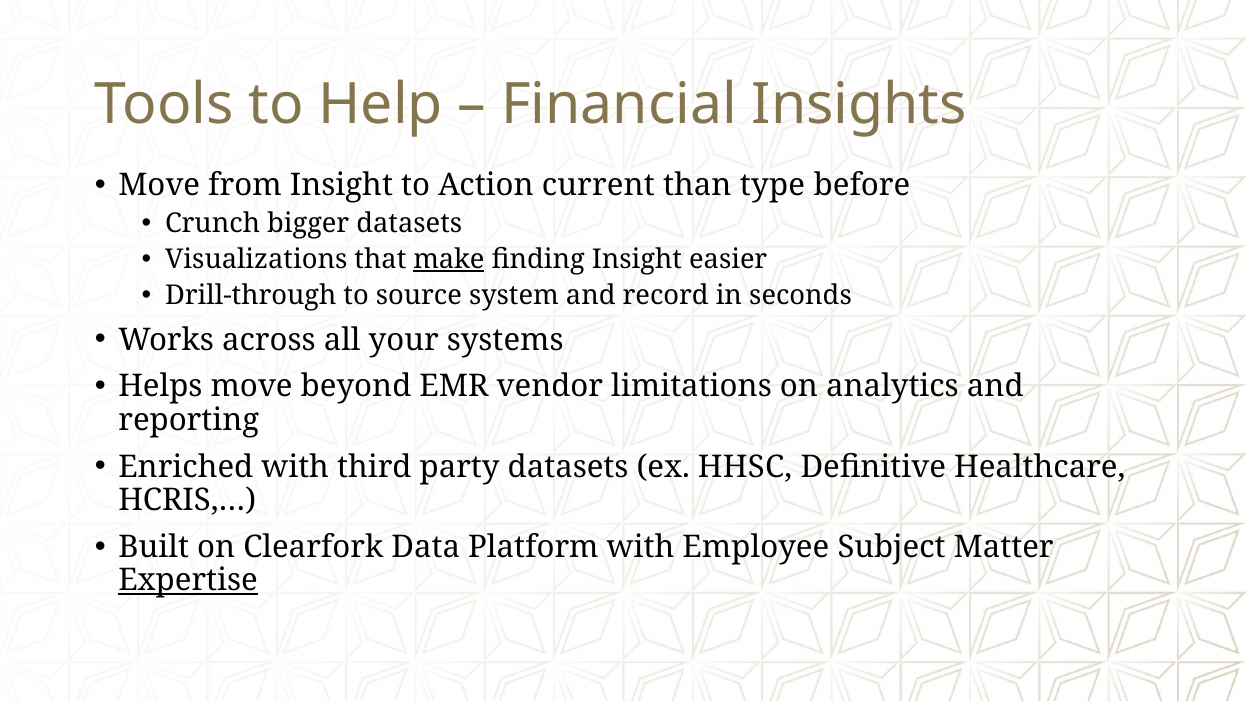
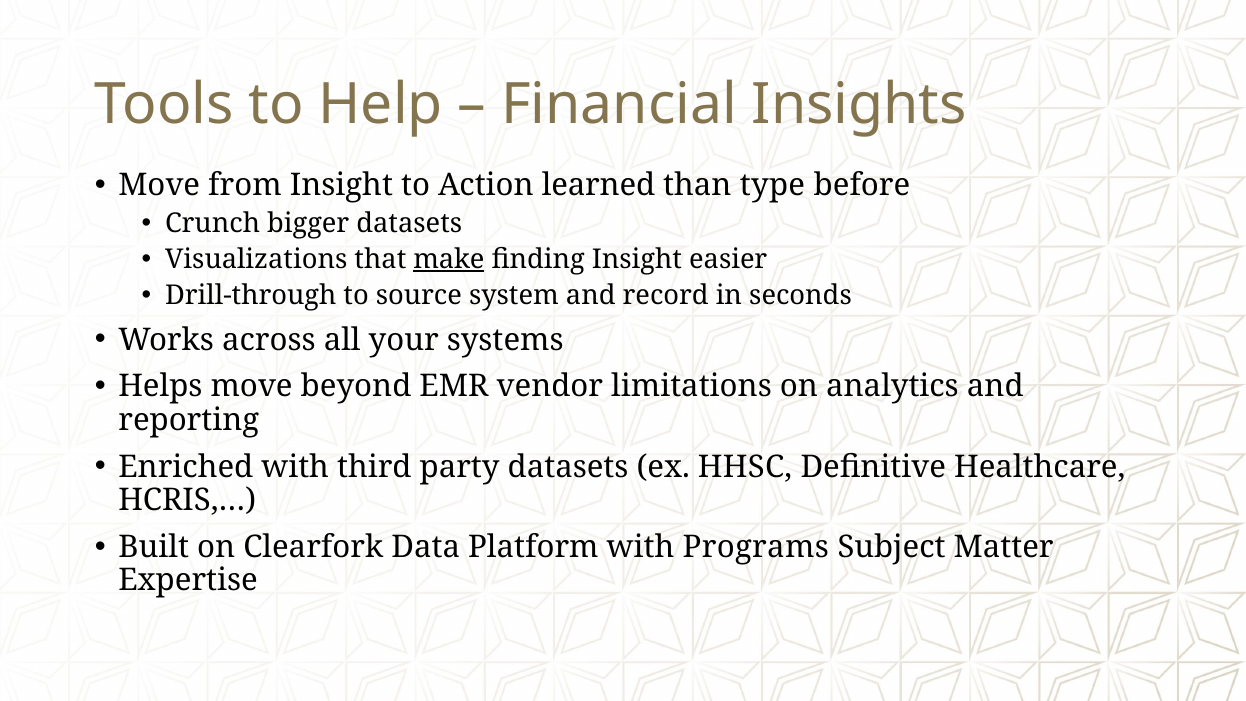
current: current -> learned
Employee: Employee -> Programs
Expertise underline: present -> none
